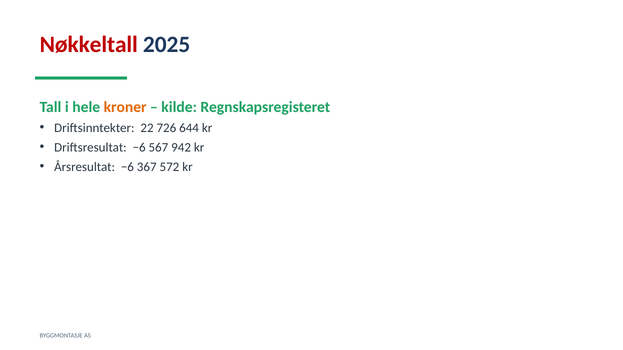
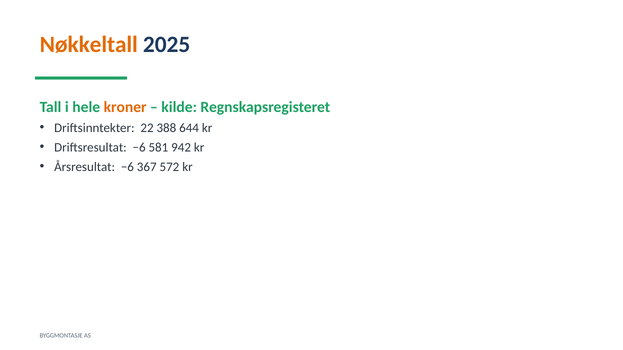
Nøkkeltall colour: red -> orange
726: 726 -> 388
567: 567 -> 581
